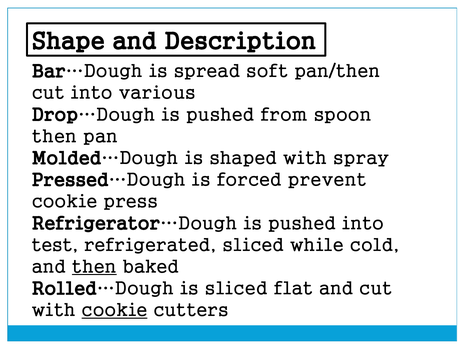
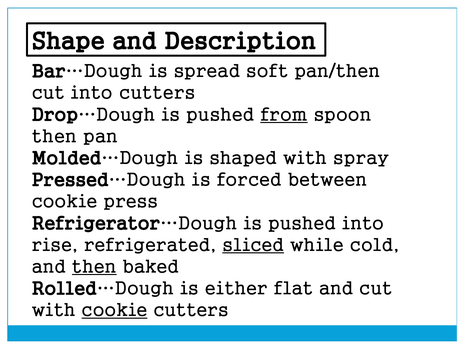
into various: various -> cutters
from underline: none -> present
prevent: prevent -> between
test: test -> rise
sliced at (253, 245) underline: none -> present
is sliced: sliced -> either
